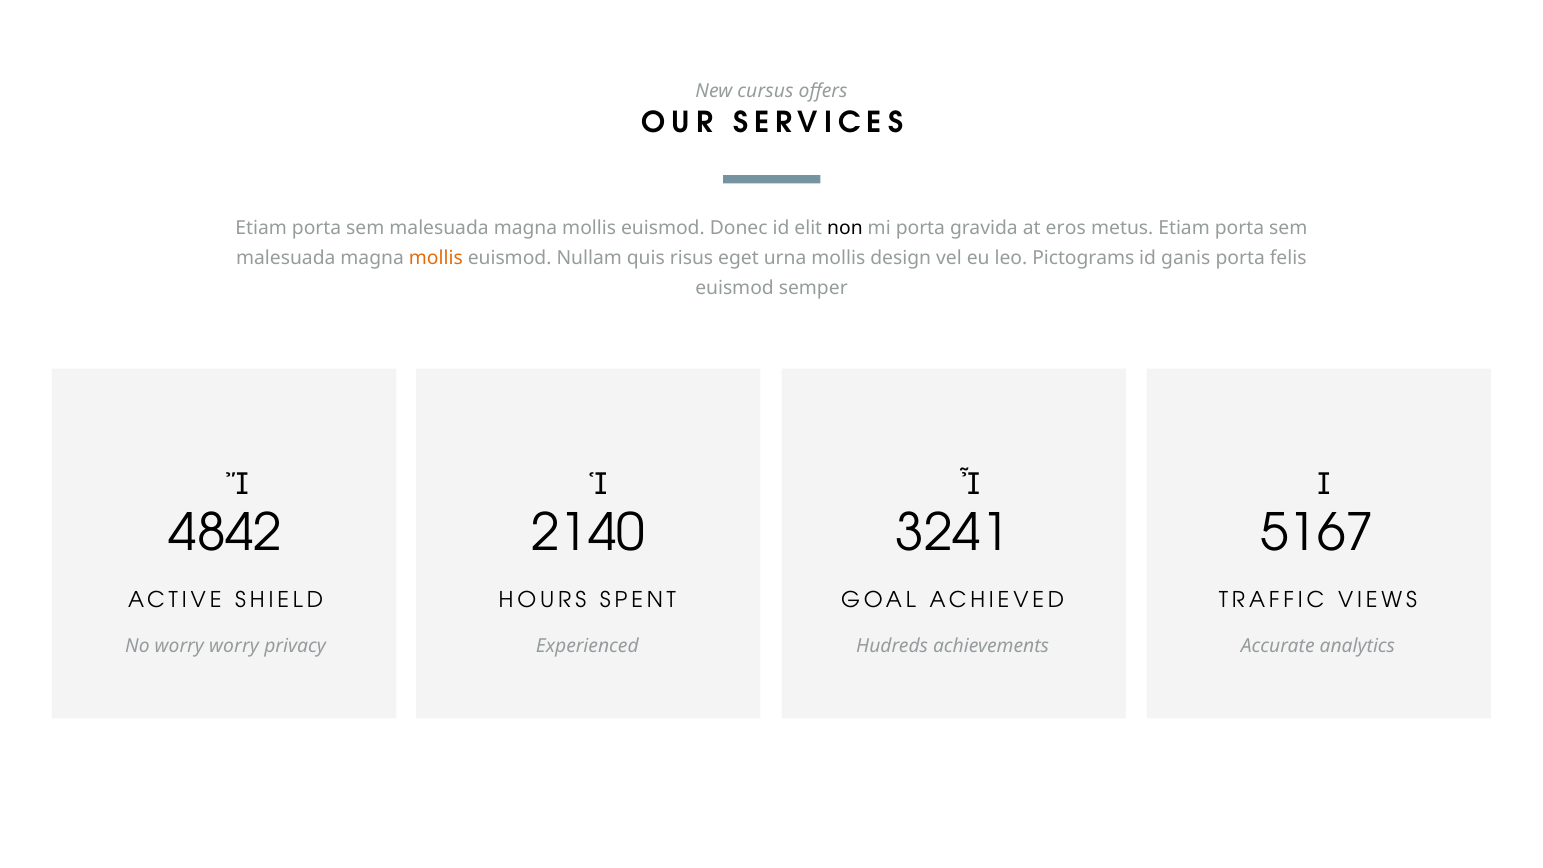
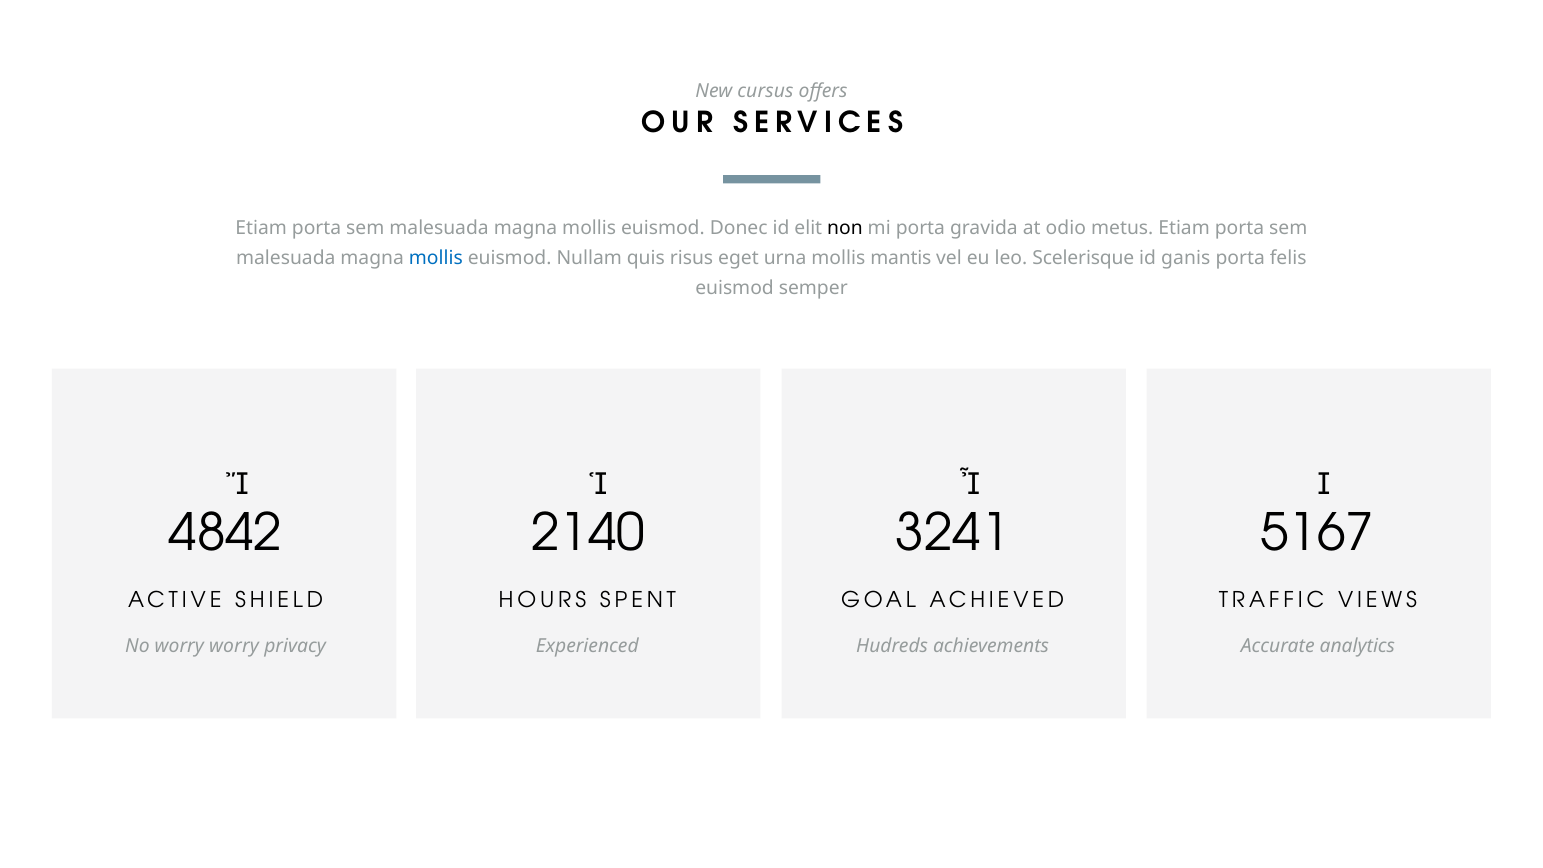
eros: eros -> odio
mollis at (436, 258) colour: orange -> blue
design: design -> mantis
Pictograms: Pictograms -> Scelerisque
